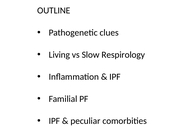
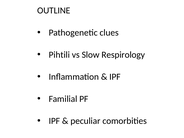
Living: Living -> Pihtili
